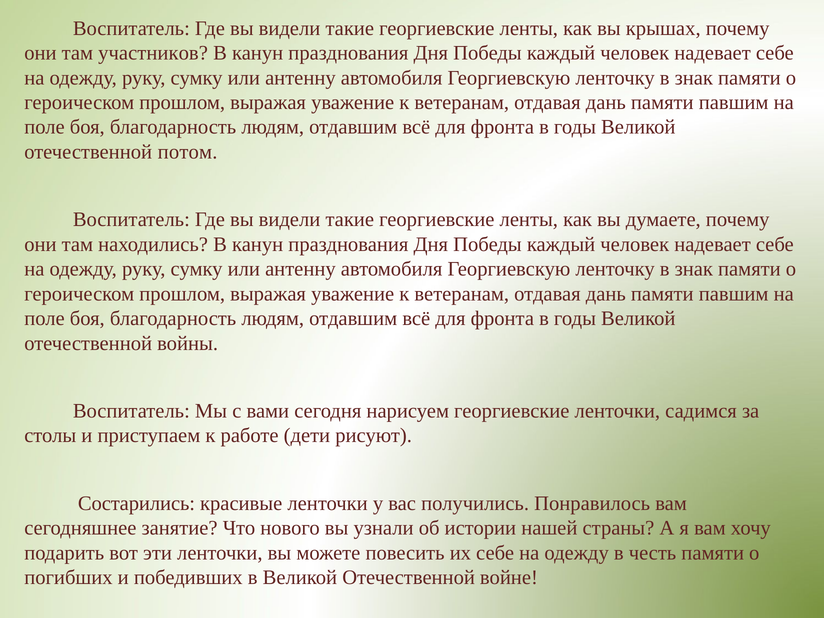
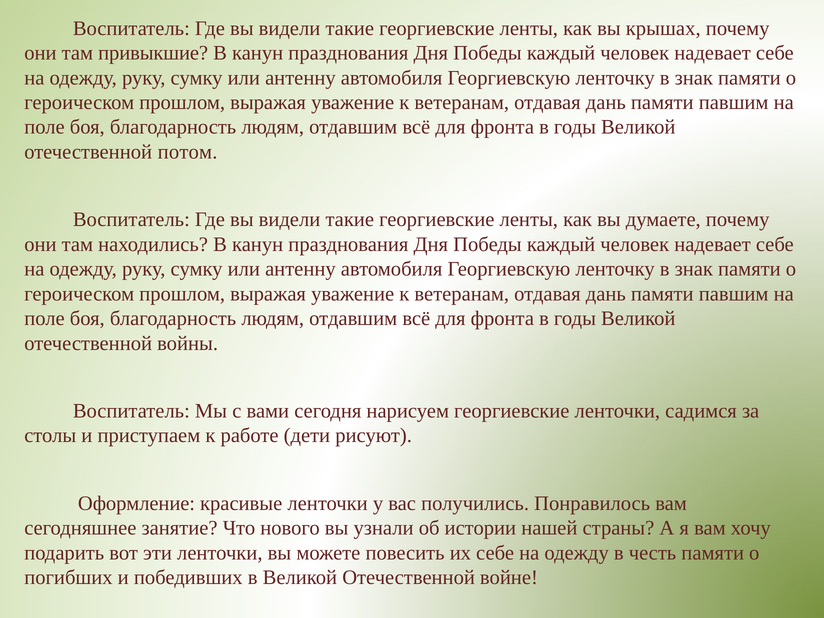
участников: участников -> привыкшие
Состарились: Состарились -> Оформление
